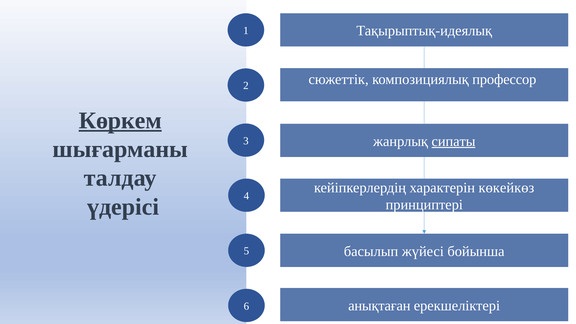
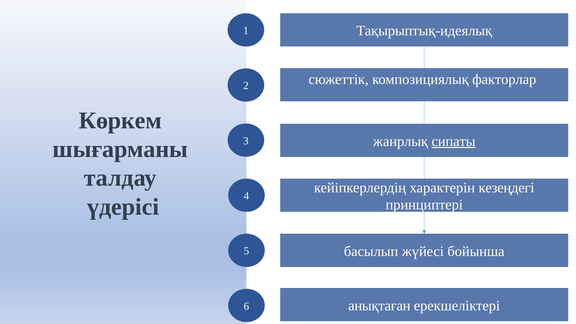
профессор: профессор -> факторлар
Көркем underline: present -> none
көкейкөз: көкейкөз -> кезеңдегі
